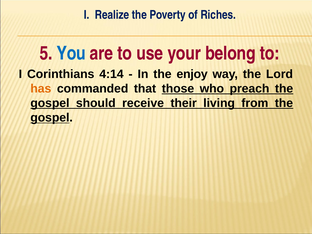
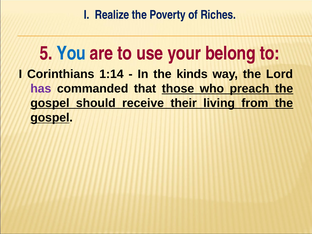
4:14: 4:14 -> 1:14
enjoy: enjoy -> kinds
has colour: orange -> purple
